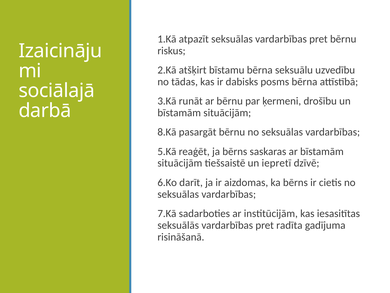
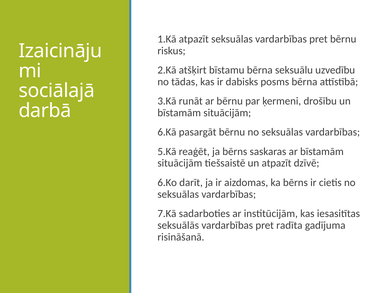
8.Kā: 8.Kā -> 6.Kā
un iepretī: iepretī -> atpazīt
